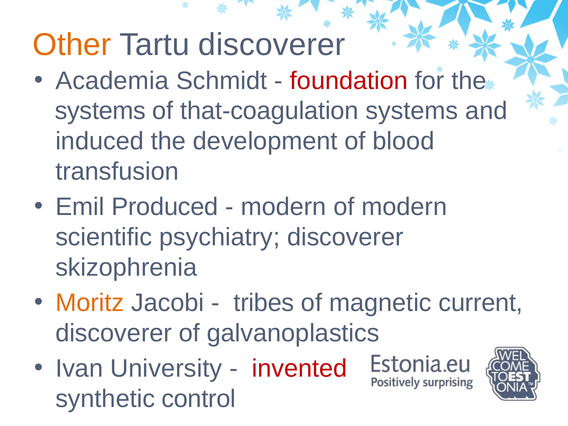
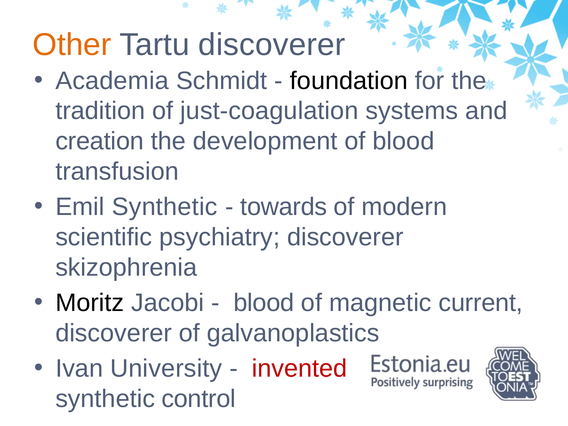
foundation colour: red -> black
systems at (100, 111): systems -> tradition
that-coagulation: that-coagulation -> just-coagulation
induced: induced -> creation
Emil Produced: Produced -> Synthetic
modern at (284, 207): modern -> towards
Moritz colour: orange -> black
tribes at (264, 303): tribes -> blood
